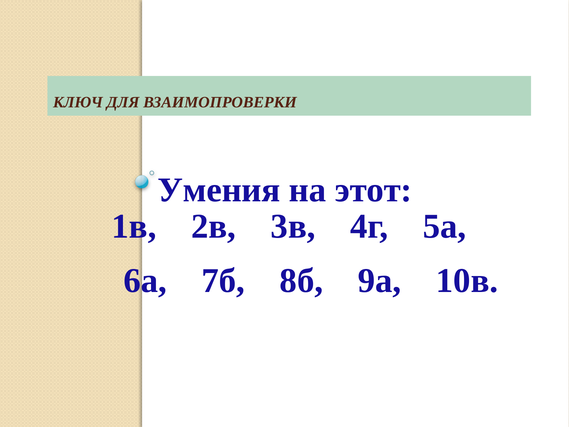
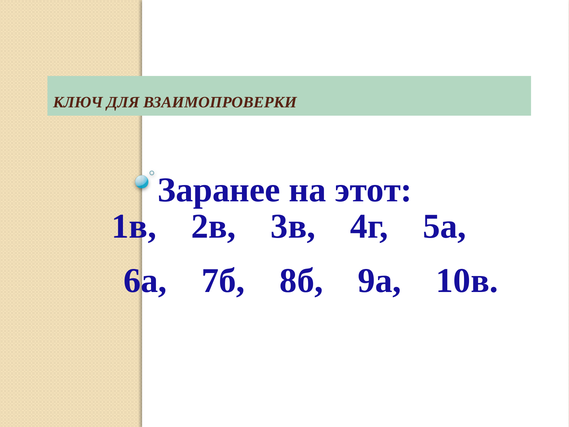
Умения: Умения -> Заранее
